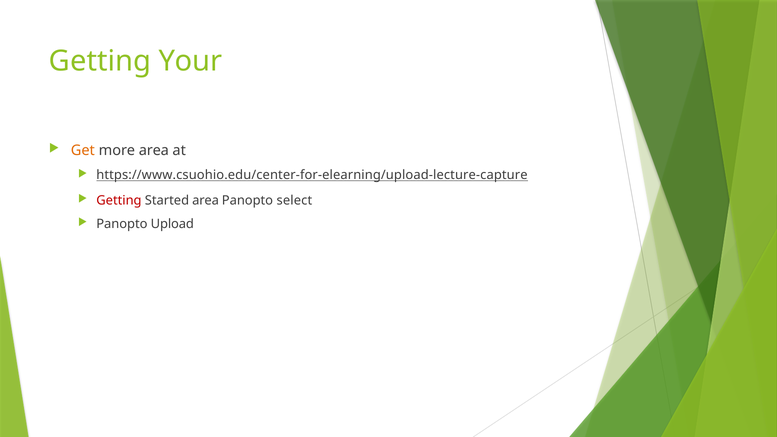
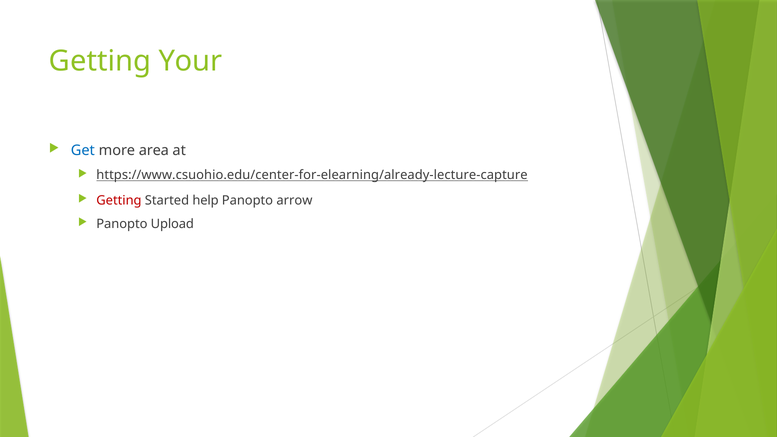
Get colour: orange -> blue
https://www.csuohio.edu/center-for-elearning/upload-lecture-capture: https://www.csuohio.edu/center-for-elearning/upload-lecture-capture -> https://www.csuohio.edu/center-for-elearning/already-lecture-capture
Started area: area -> help
select: select -> arrow
